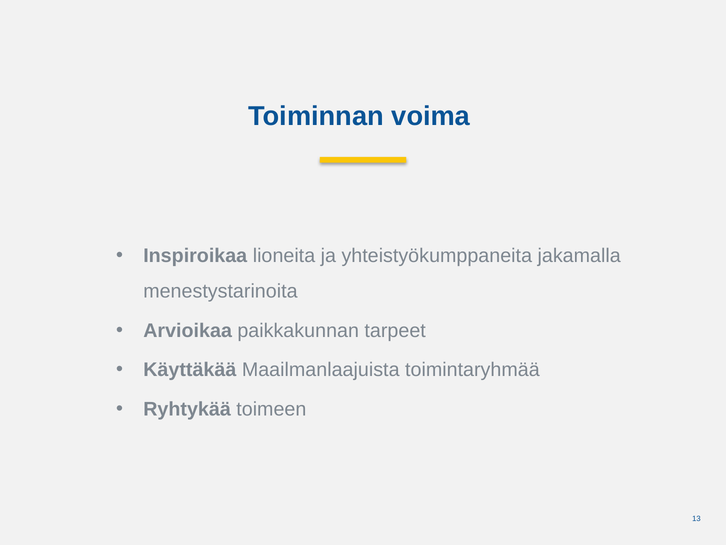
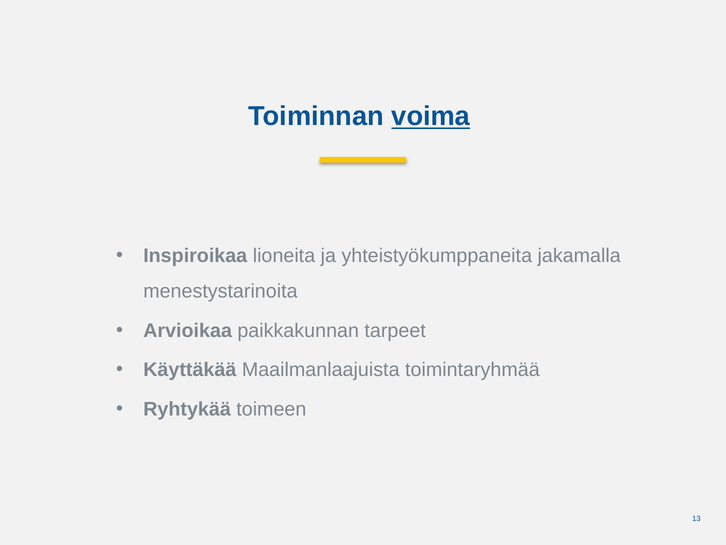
voima underline: none -> present
